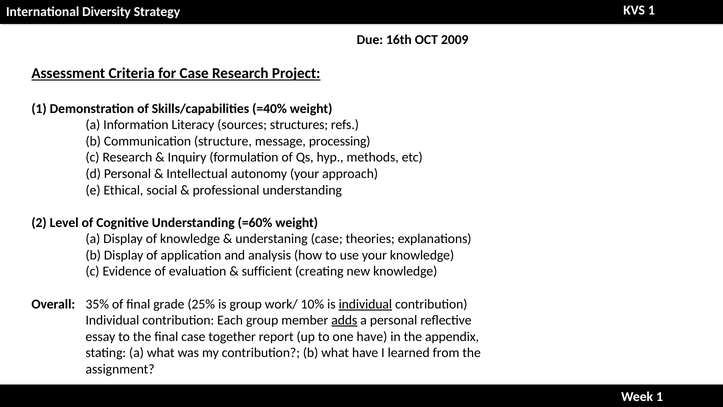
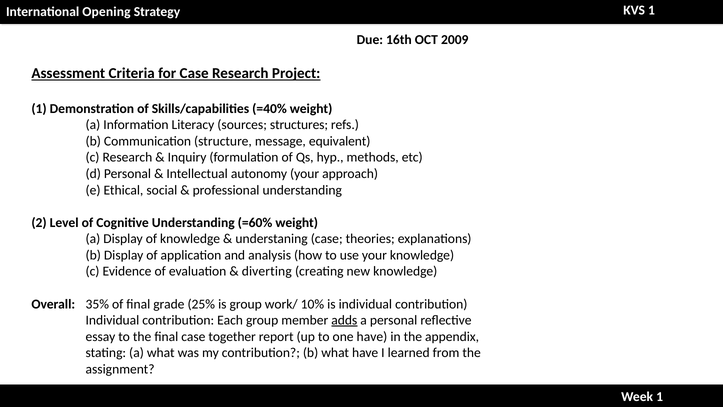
Diversity: Diversity -> Opening
processing: processing -> equivalent
sufficient: sufficient -> diverting
individual at (365, 304) underline: present -> none
